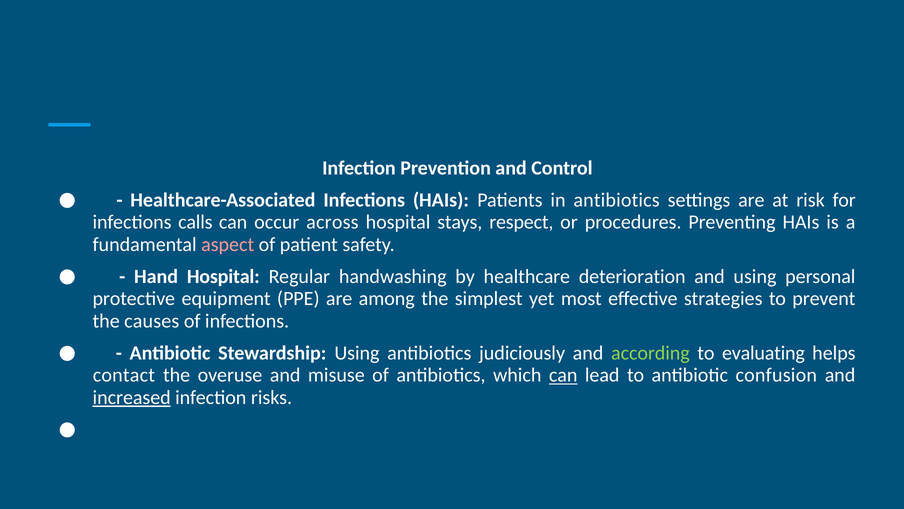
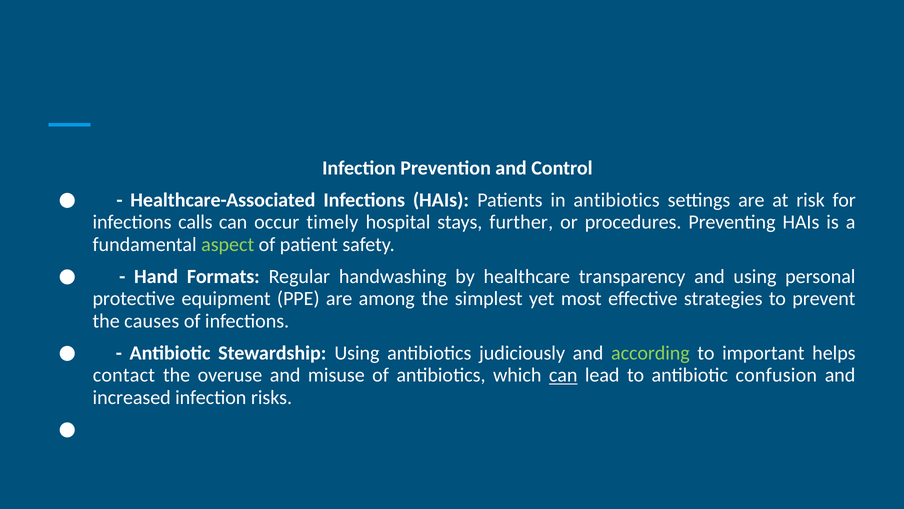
across: across -> timely
respect: respect -> further
aspect colour: pink -> light green
Hand Hospital: Hospital -> Formats
deterioration: deterioration -> transparency
evaluating: evaluating -> important
increased underline: present -> none
